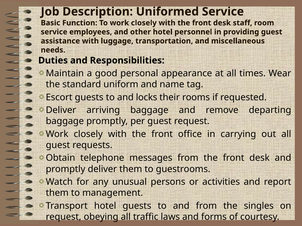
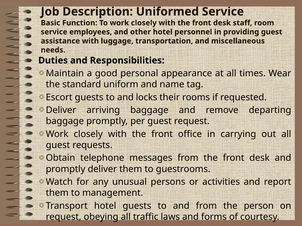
singles: singles -> person
